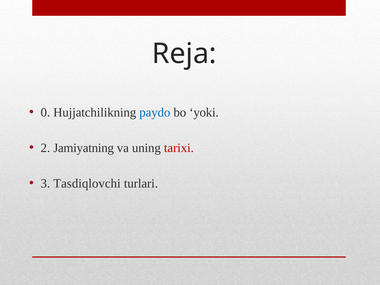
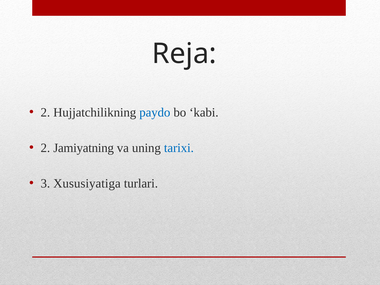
0 at (45, 112): 0 -> 2
yoki: yoki -> kabi
tarixi colour: red -> blue
Tasdiqlovchi: Tasdiqlovchi -> Xususiyatiga
